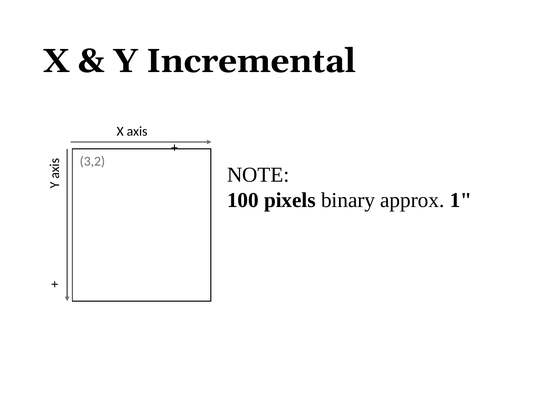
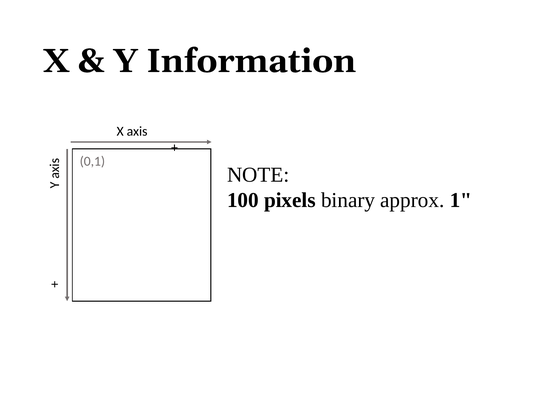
Incremental: Incremental -> Information
3,2: 3,2 -> 0,1
